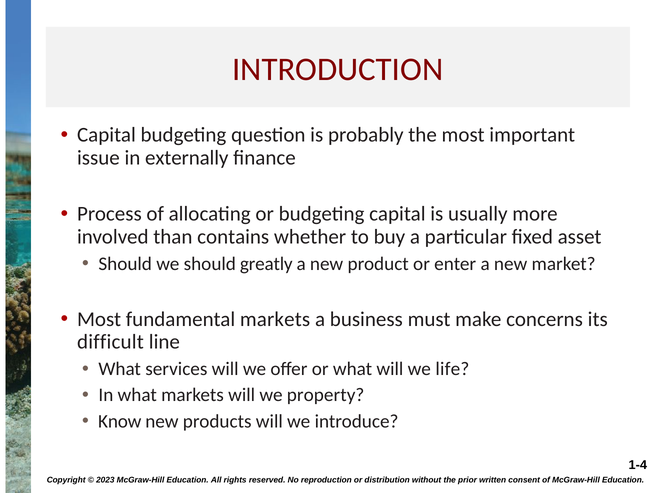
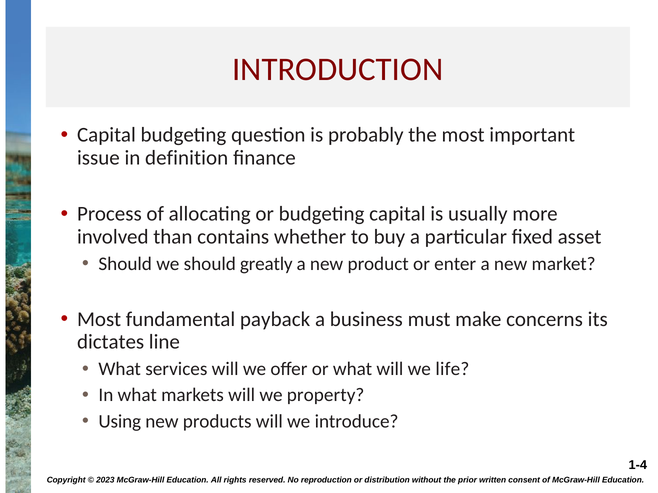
externally: externally -> definition
fundamental markets: markets -> payback
difficult: difficult -> dictates
Know: Know -> Using
